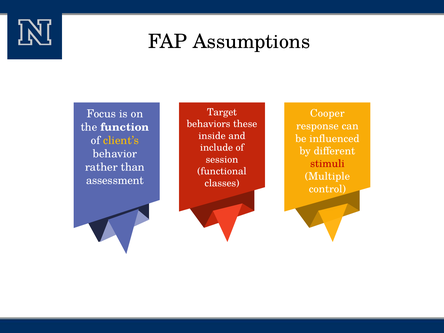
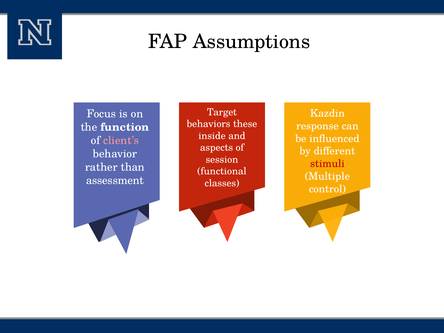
Cooper: Cooper -> Kazdin
client’s colour: yellow -> pink
include: include -> aspects
